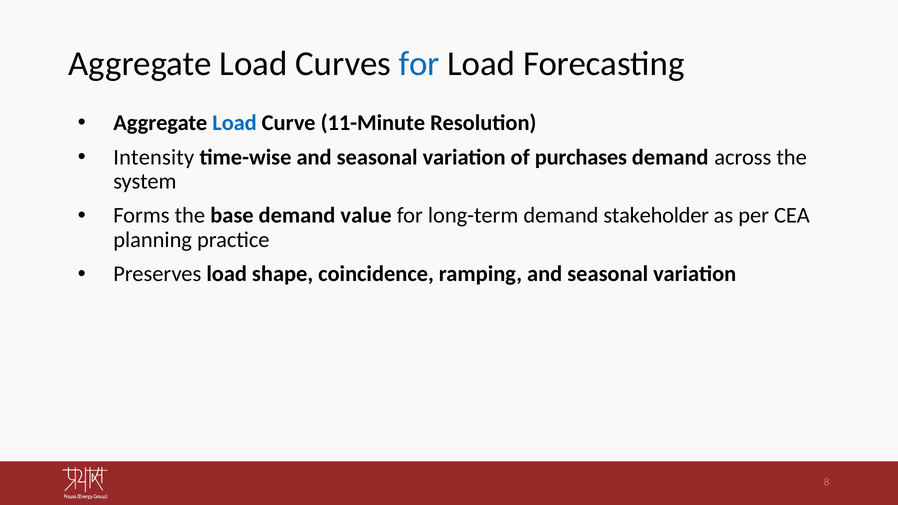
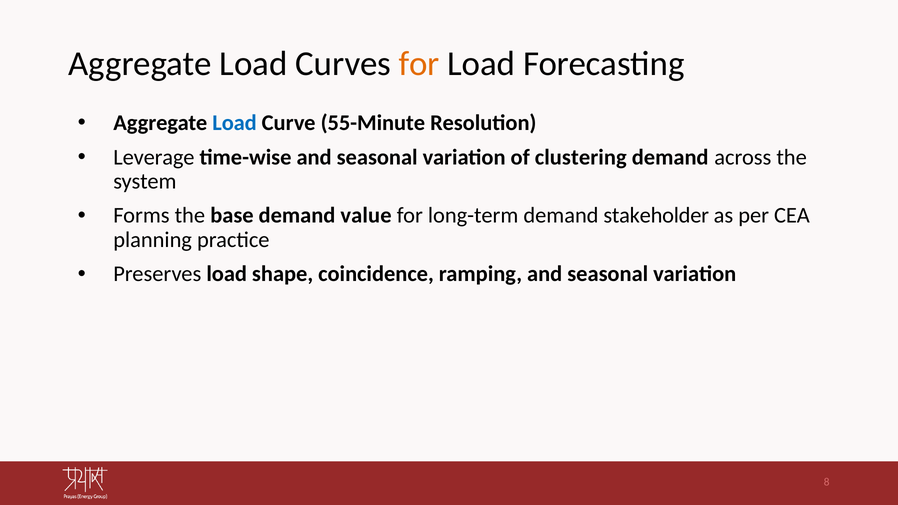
for at (419, 64) colour: blue -> orange
11-Minute: 11-Minute -> 55-Minute
Intensity: Intensity -> Leverage
purchases: purchases -> clustering
